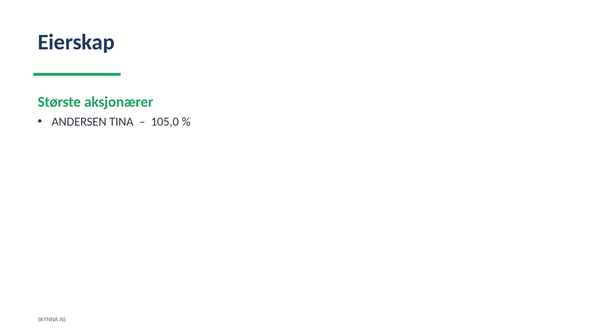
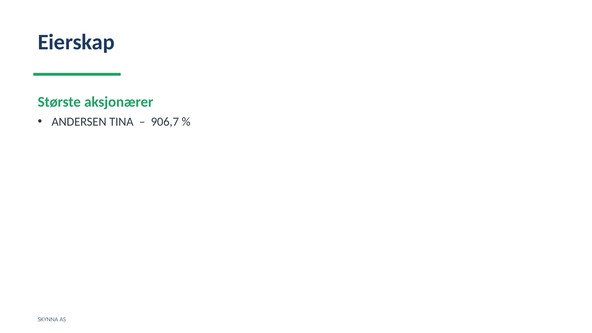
105,0: 105,0 -> 906,7
